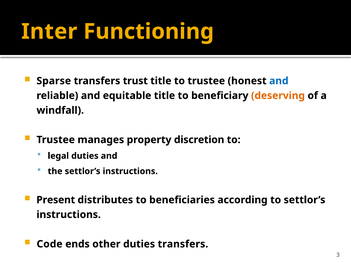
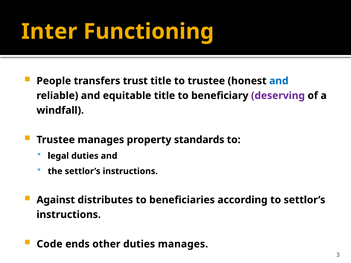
Sparse: Sparse -> People
deserving colour: orange -> purple
discretion: discretion -> standards
Present: Present -> Against
duties transfers: transfers -> manages
